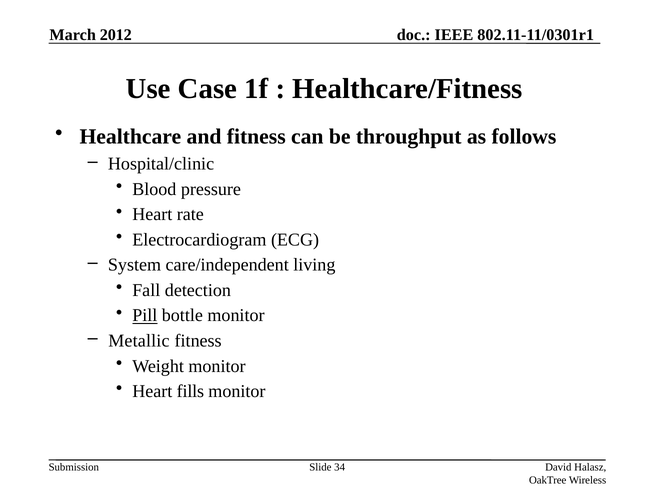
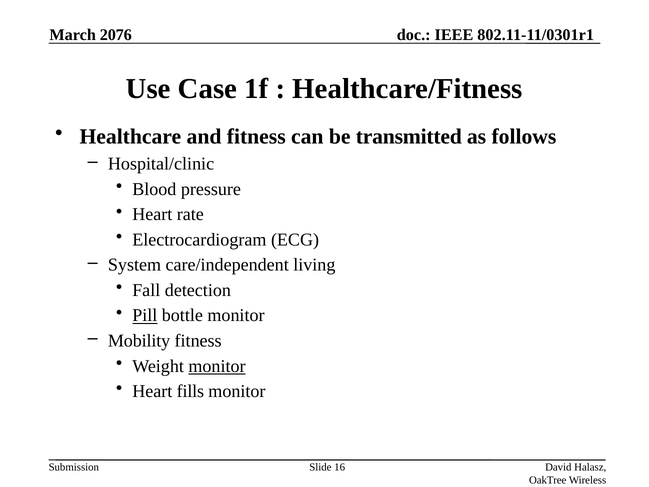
2012: 2012 -> 2076
throughput: throughput -> transmitted
Metallic: Metallic -> Mobility
monitor at (217, 366) underline: none -> present
34: 34 -> 16
